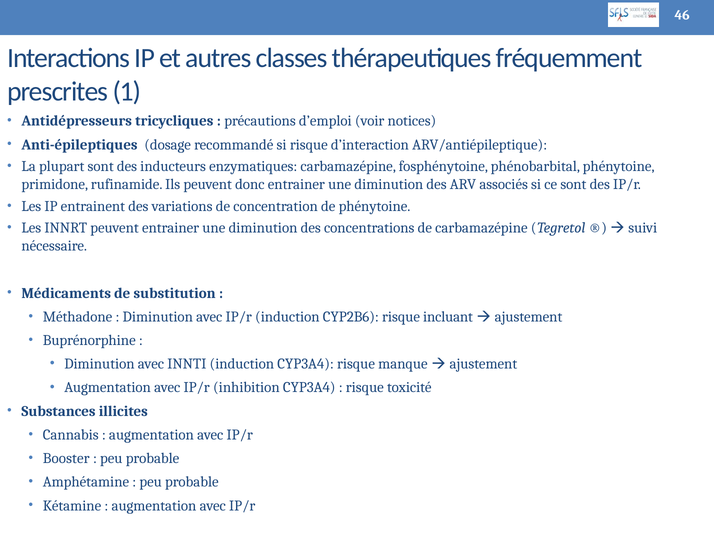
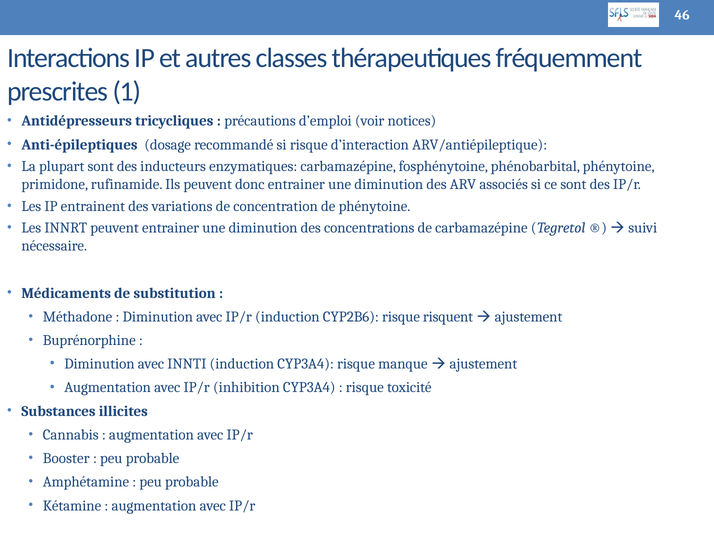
incluant: incluant -> risquent
